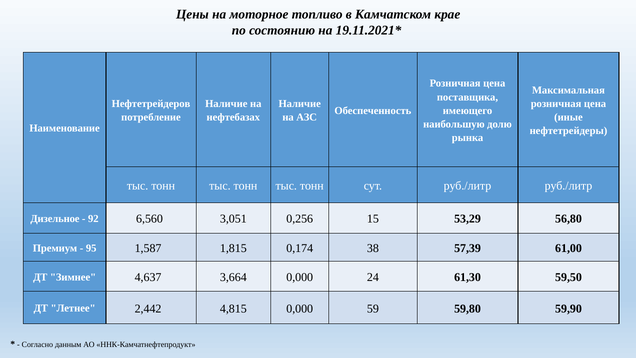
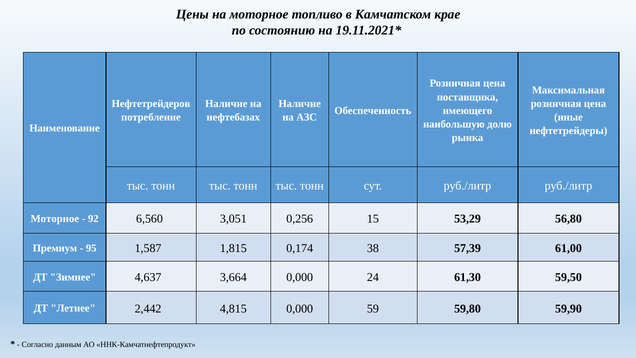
Дизельное at (55, 219): Дизельное -> Моторное
